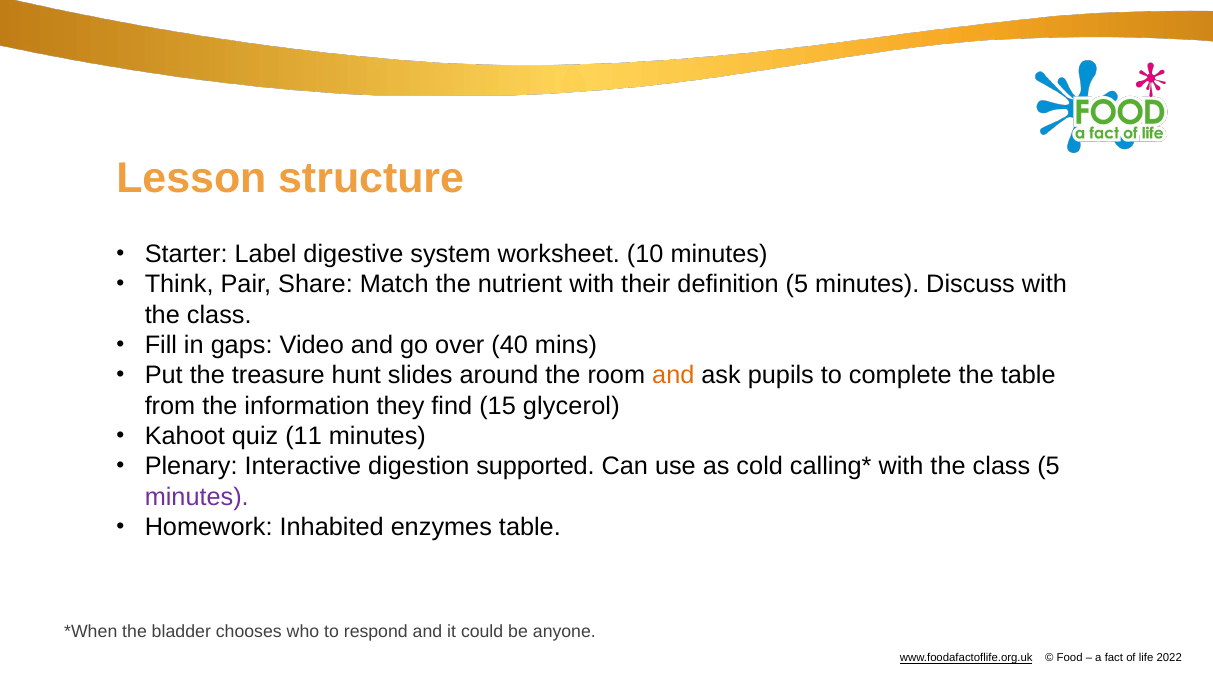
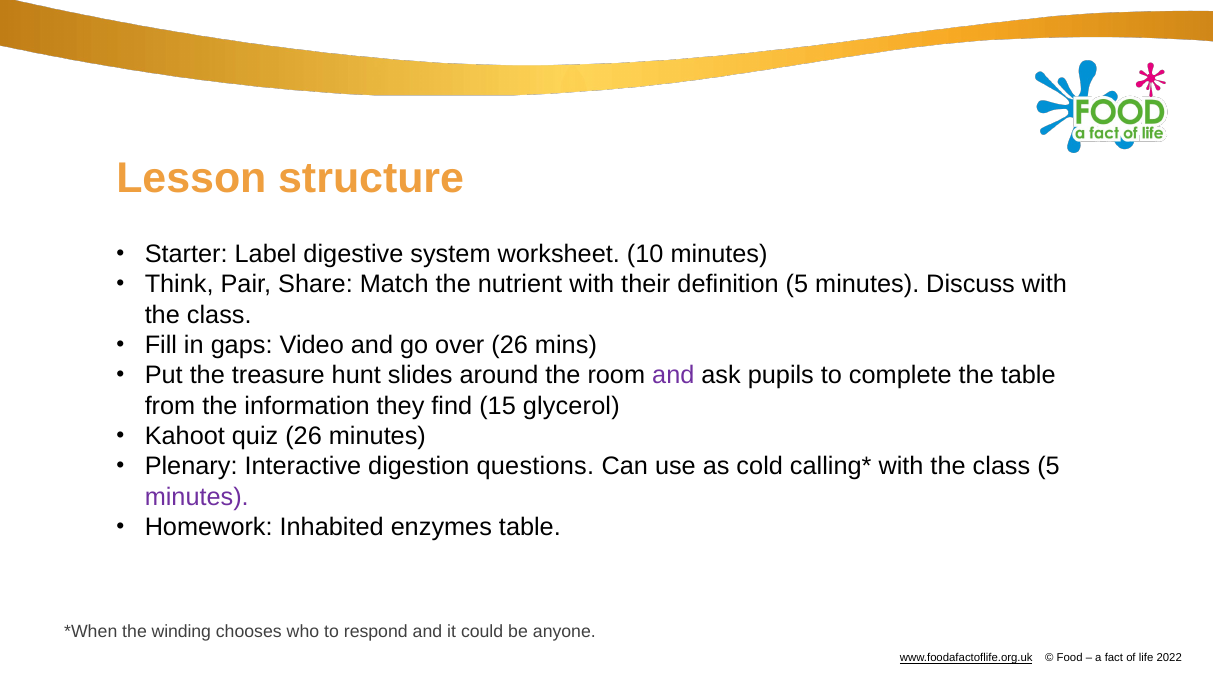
over 40: 40 -> 26
and at (673, 376) colour: orange -> purple
quiz 11: 11 -> 26
supported: supported -> questions
bladder: bladder -> winding
